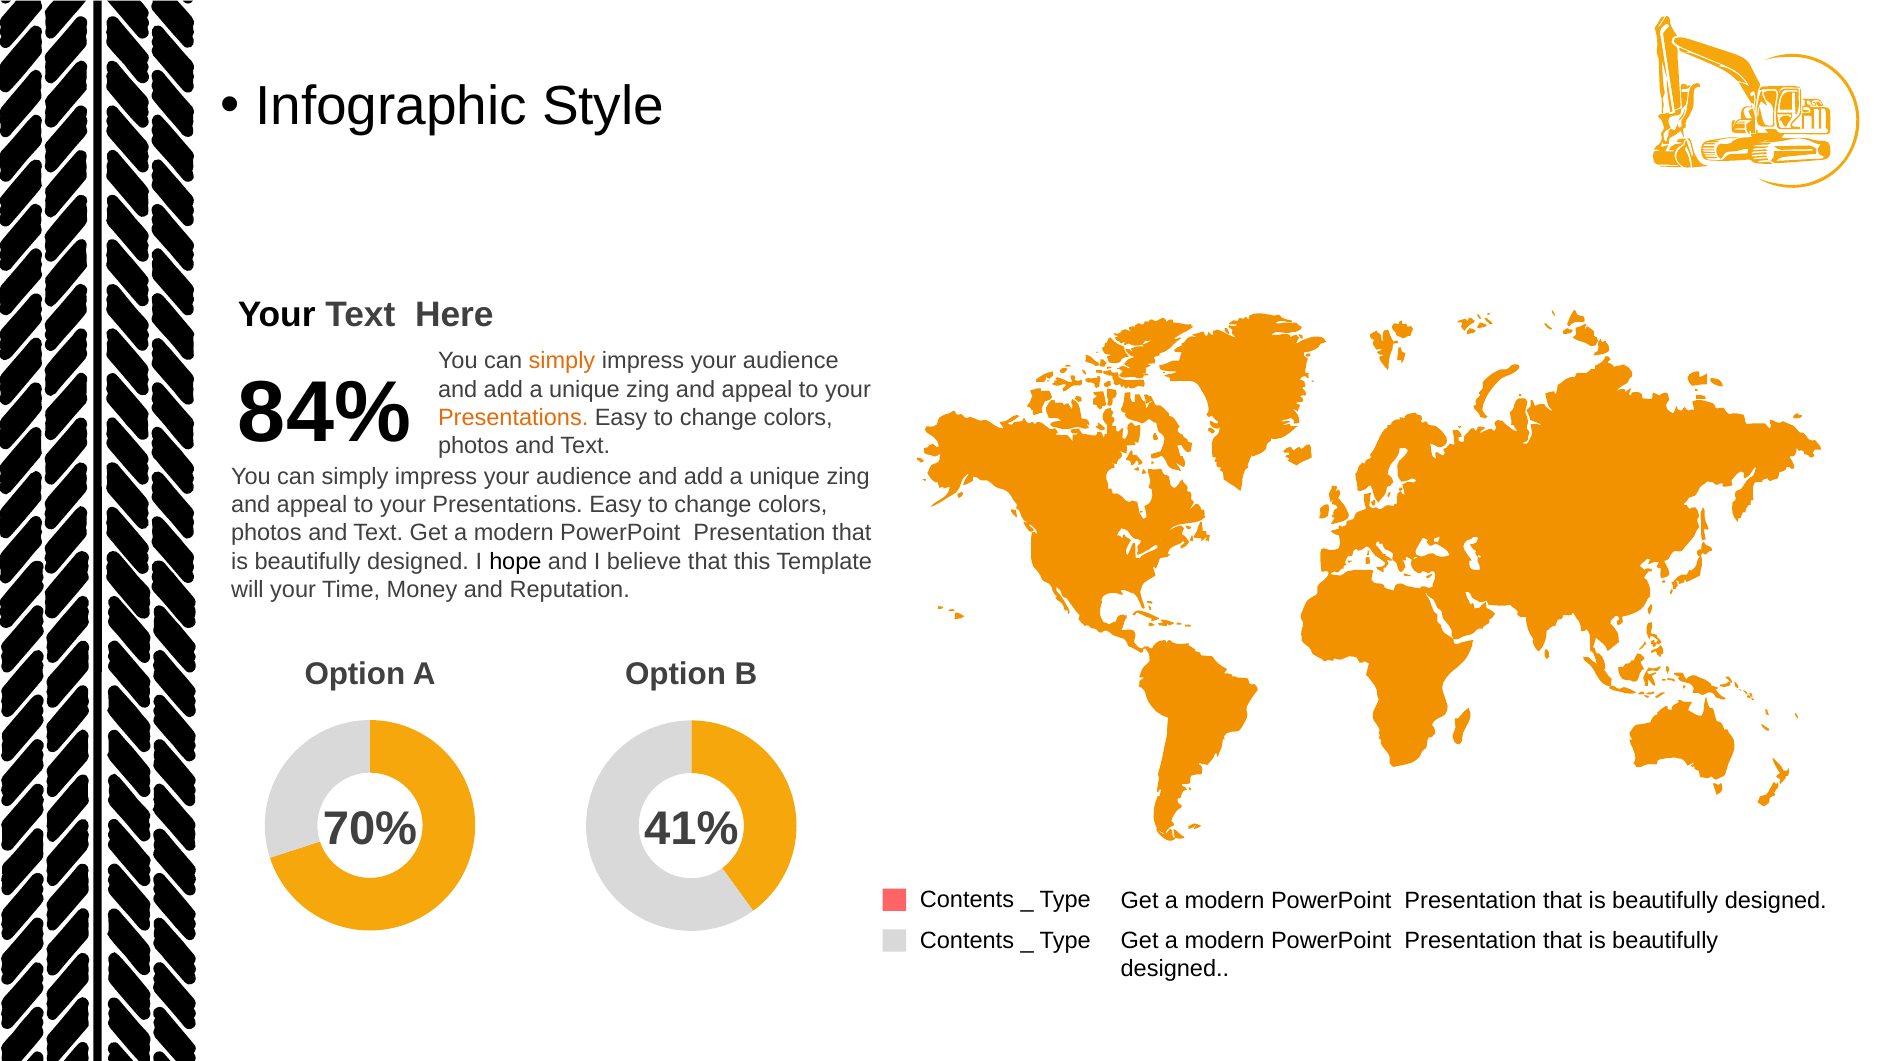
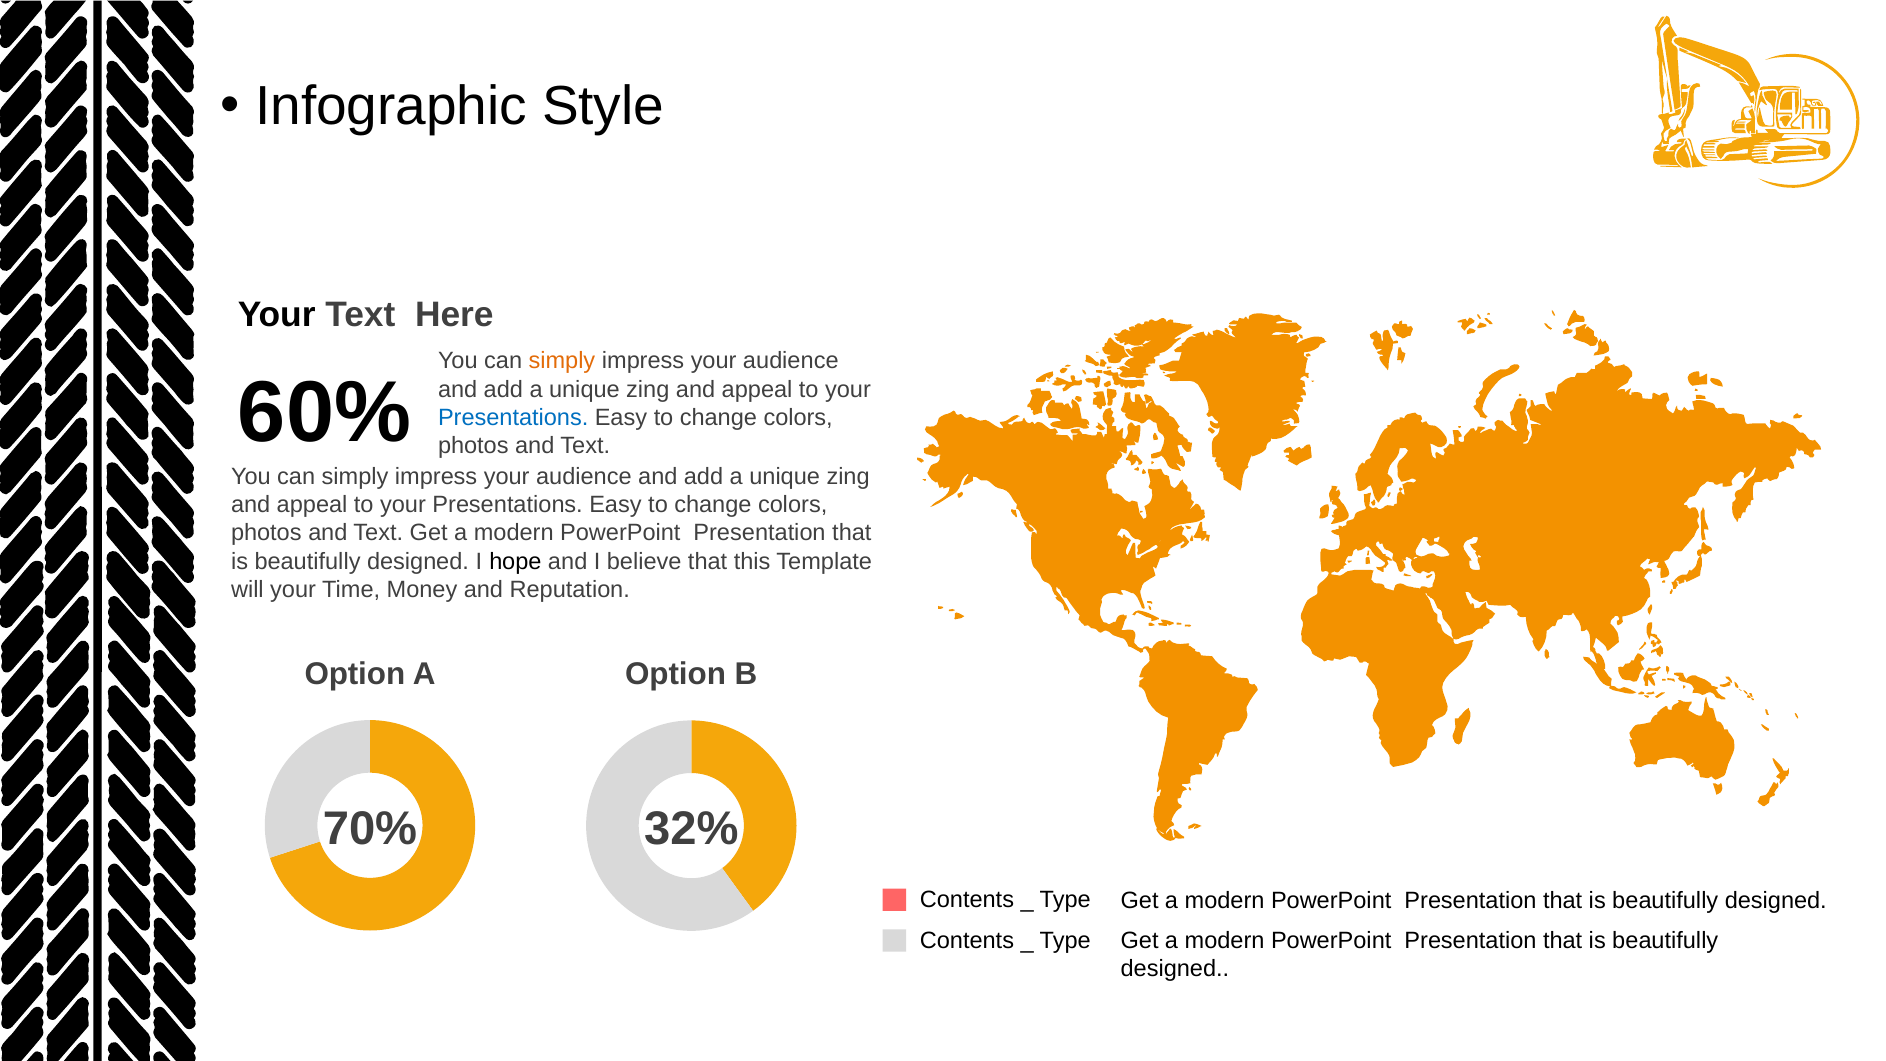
84%: 84% -> 60%
Presentations at (513, 418) colour: orange -> blue
41%: 41% -> 32%
